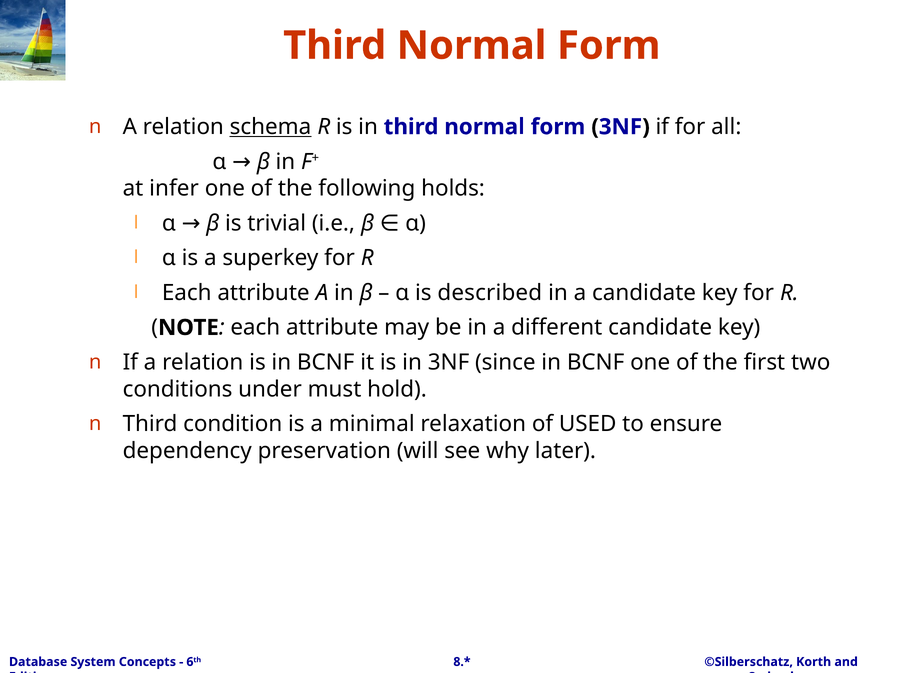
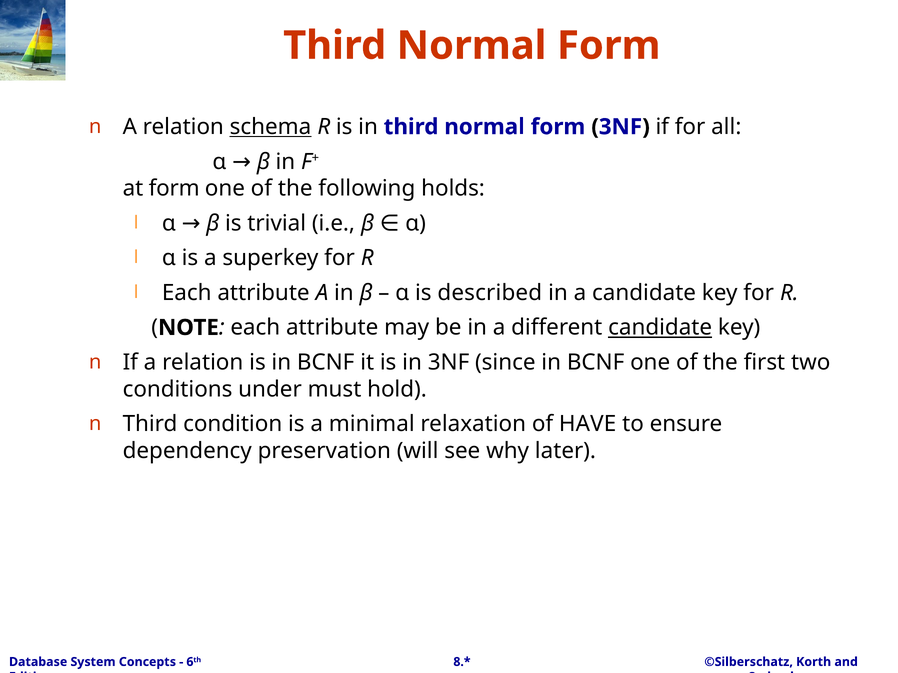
at infer: infer -> form
candidate at (660, 328) underline: none -> present
USED: USED -> HAVE
